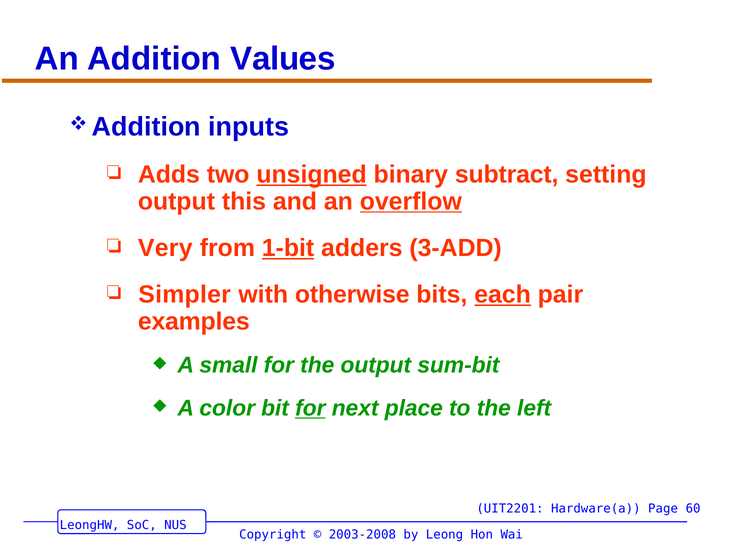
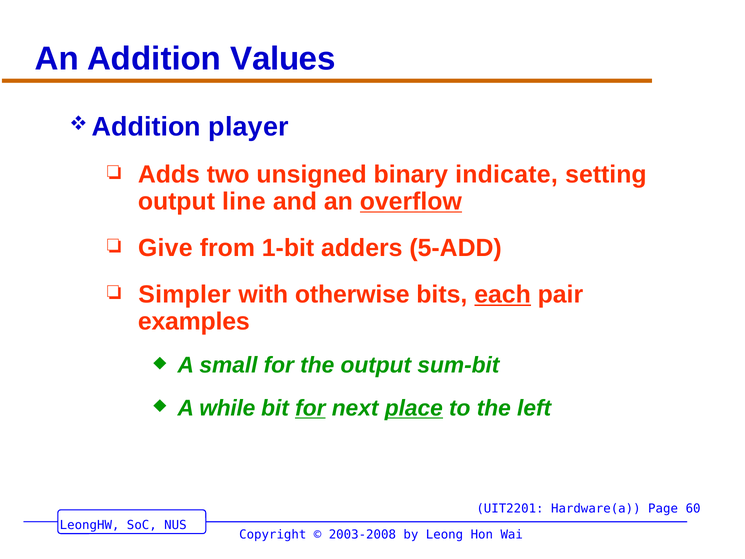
inputs: inputs -> player
unsigned underline: present -> none
subtract: subtract -> indicate
this: this -> line
Very: Very -> Give
1-bit underline: present -> none
3-ADD: 3-ADD -> 5-ADD
color: color -> while
place underline: none -> present
